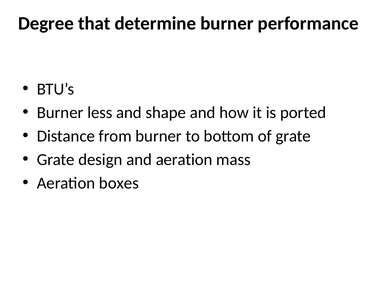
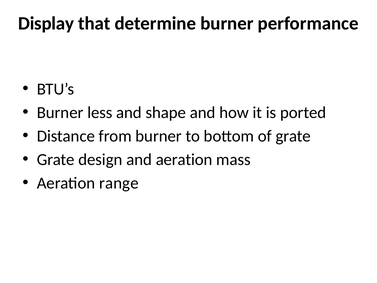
Degree: Degree -> Display
boxes: boxes -> range
